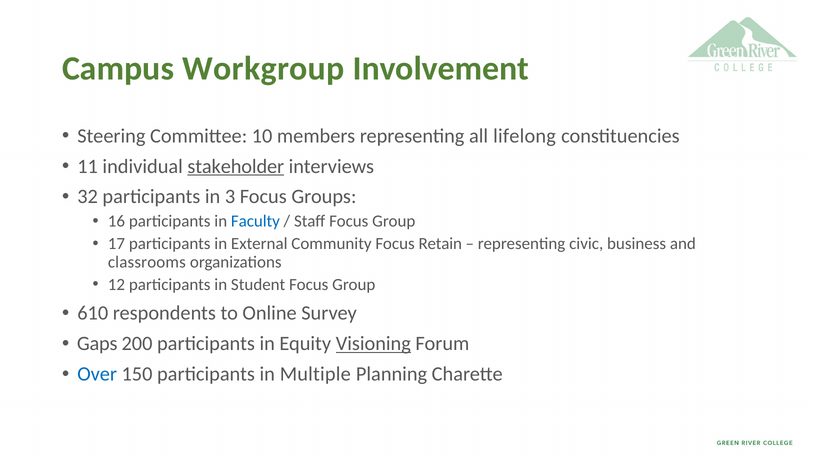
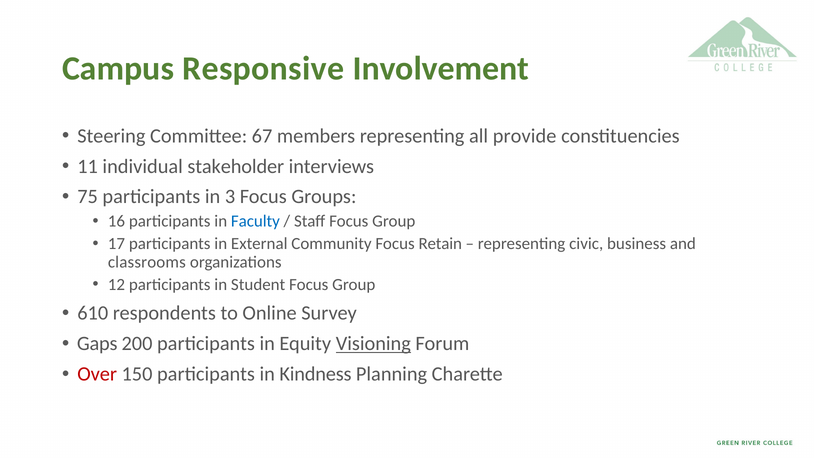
Workgroup: Workgroup -> Responsive
10: 10 -> 67
lifelong: lifelong -> provide
stakeholder underline: present -> none
32: 32 -> 75
Over colour: blue -> red
Multiple: Multiple -> Kindness
